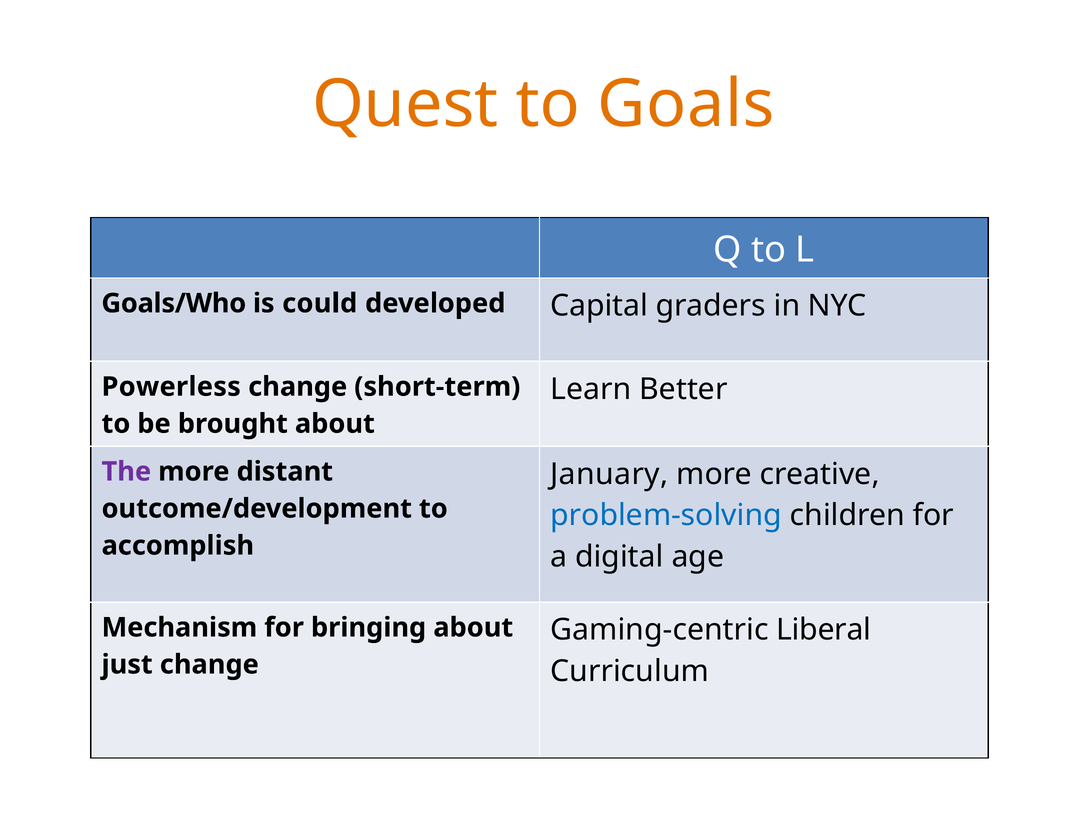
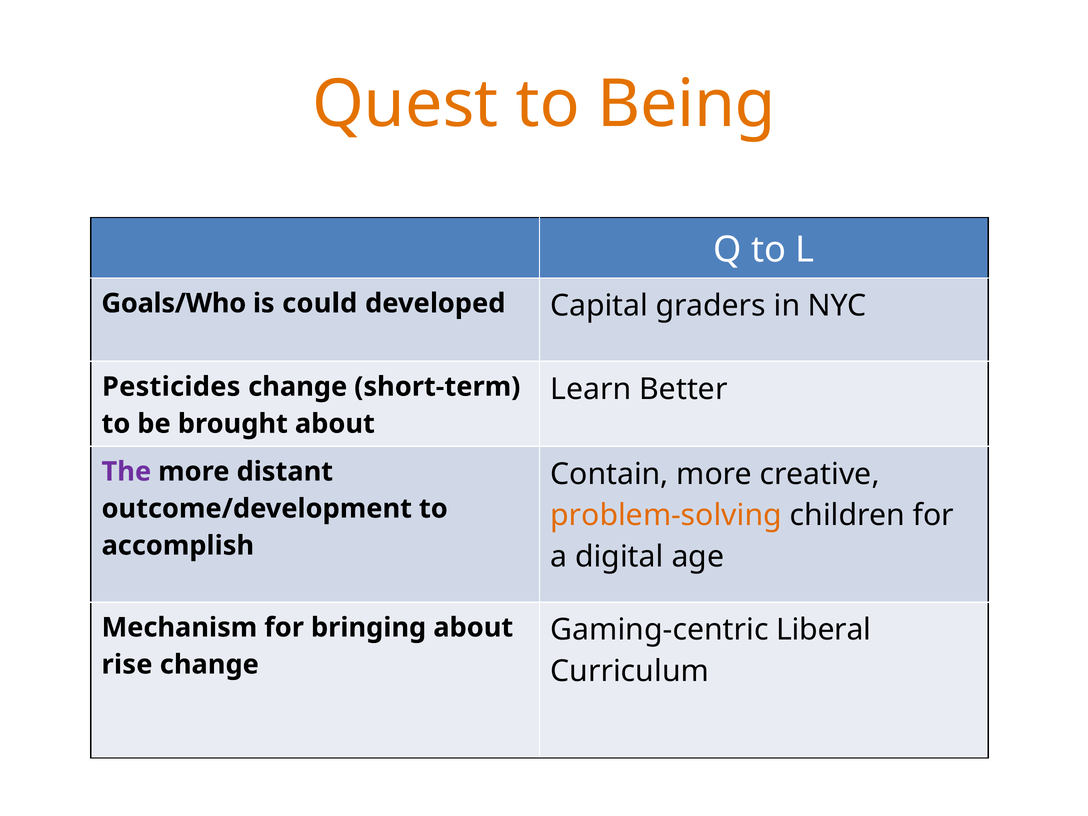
Goals: Goals -> Being
Powerless: Powerless -> Pesticides
January: January -> Contain
problem-solving colour: blue -> orange
just: just -> rise
